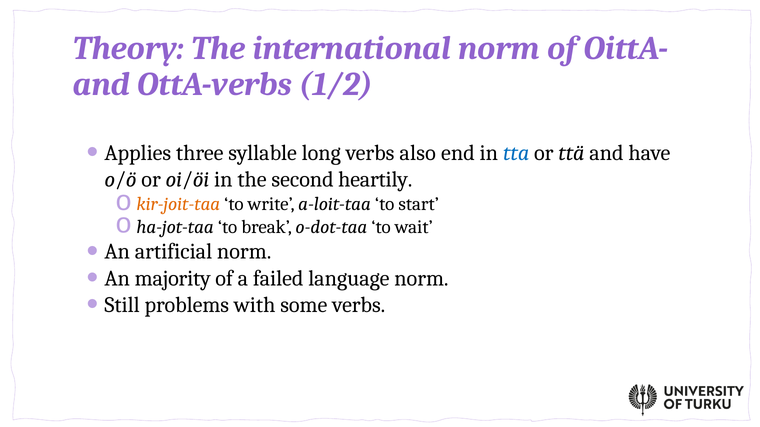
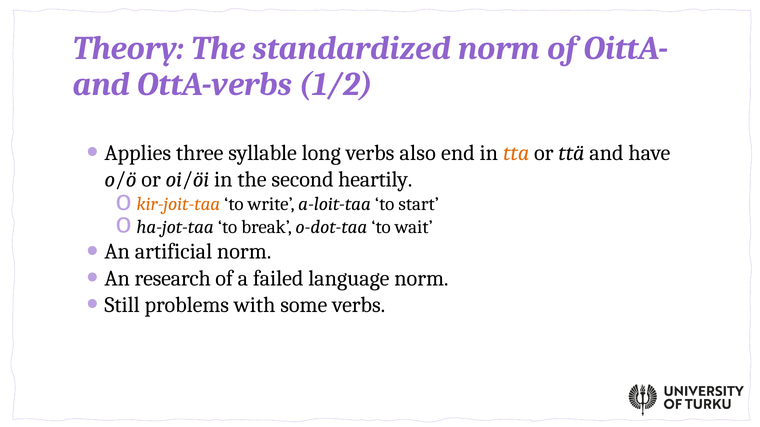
international: international -> standardized
tta colour: blue -> orange
majority: majority -> research
